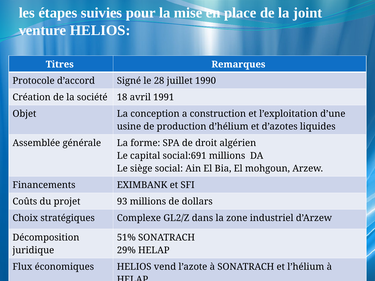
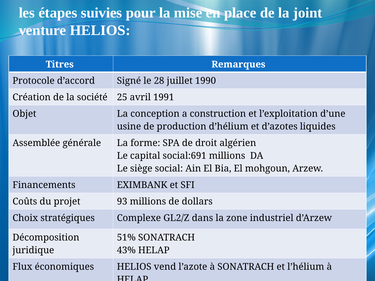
18: 18 -> 25
29%: 29% -> 43%
